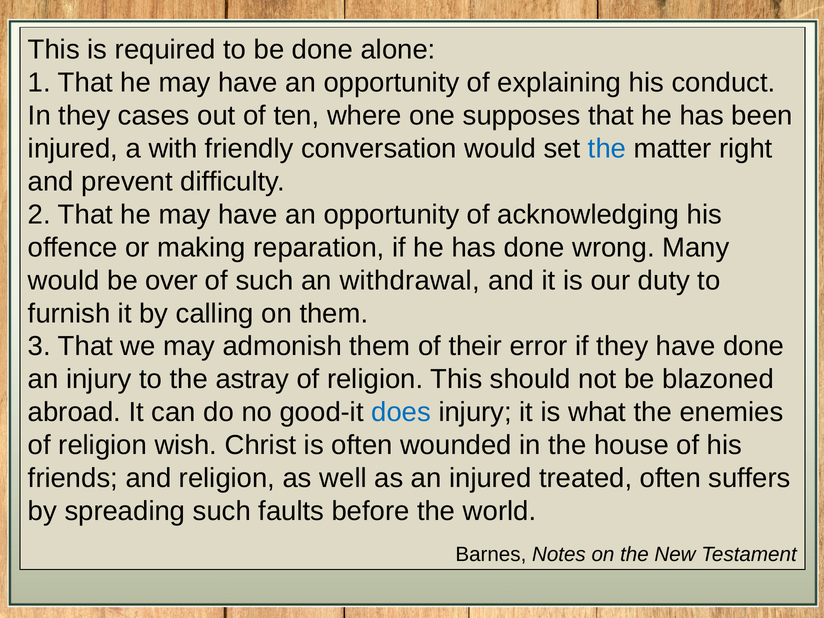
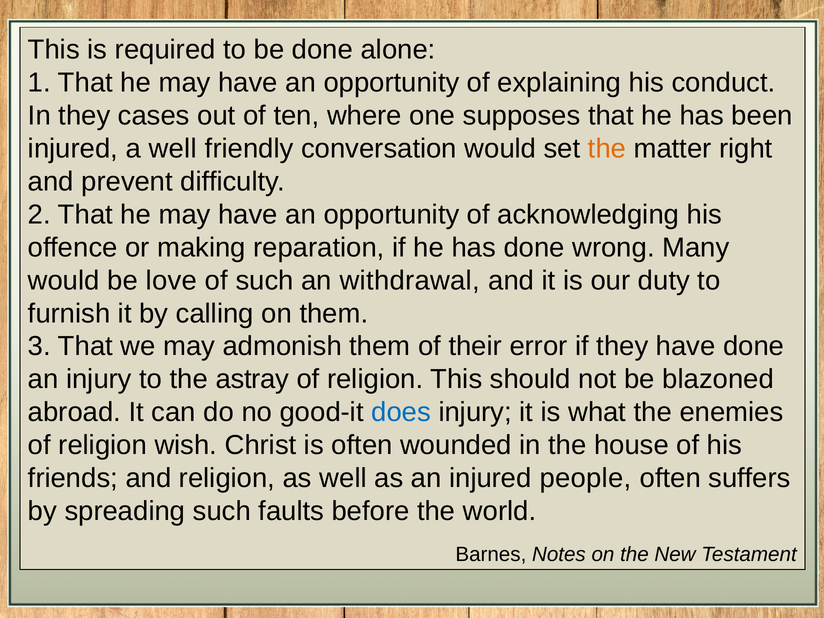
a with: with -> well
the at (607, 149) colour: blue -> orange
over: over -> love
treated: treated -> people
